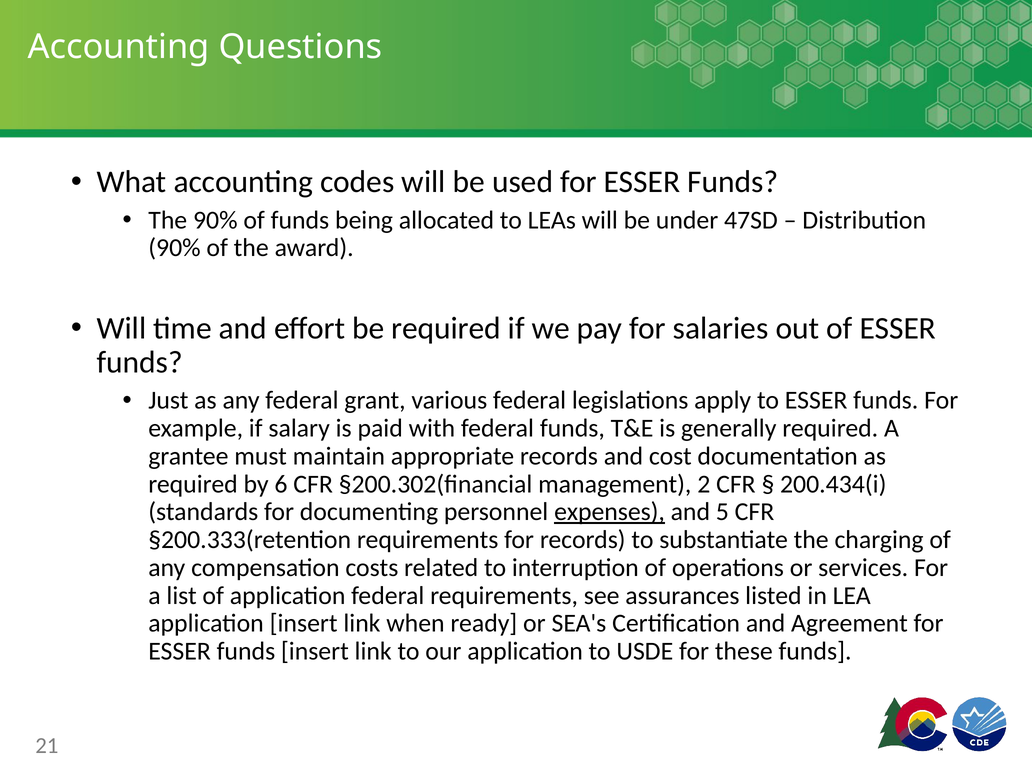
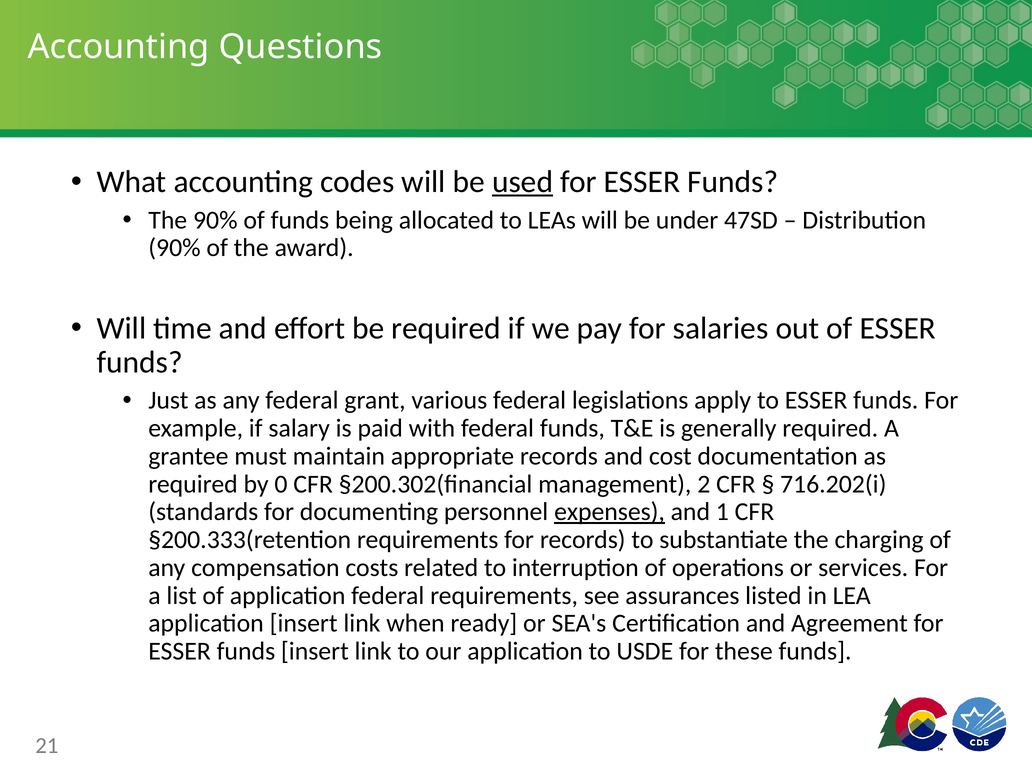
used underline: none -> present
6: 6 -> 0
200.434(i: 200.434(i -> 716.202(i
5: 5 -> 1
